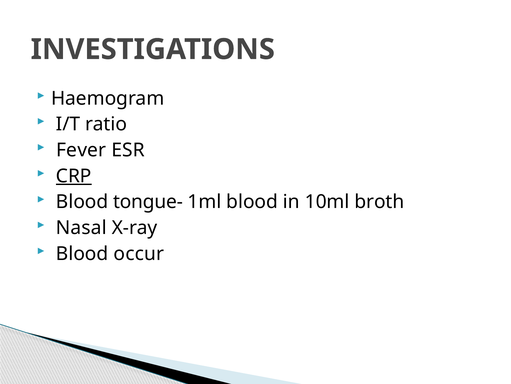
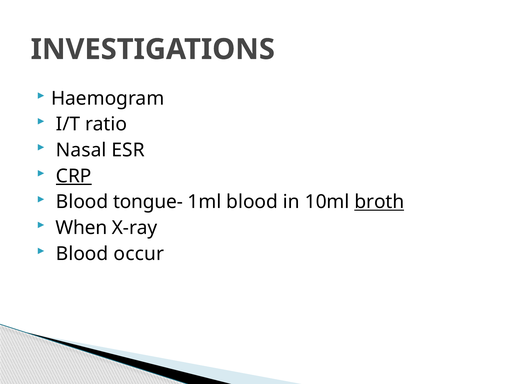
Fever: Fever -> Nasal
broth underline: none -> present
Nasal: Nasal -> When
